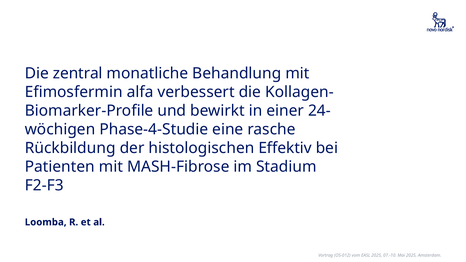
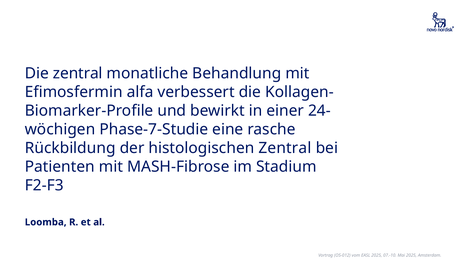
Phase-4-Studie: Phase-4-Studie -> Phase-7-Studie
histologischen Effektiv: Effektiv -> Zentral
